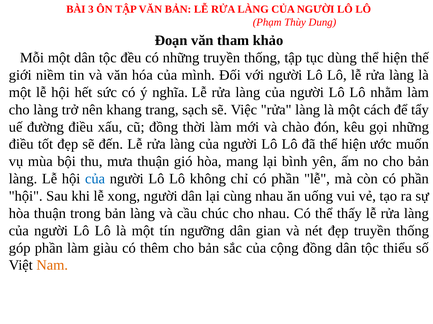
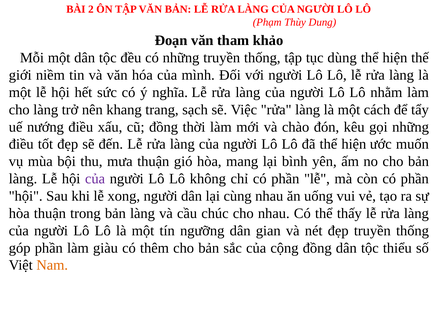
3: 3 -> 2
đường: đường -> nướng
của at (95, 179) colour: blue -> purple
